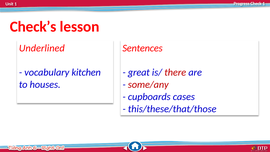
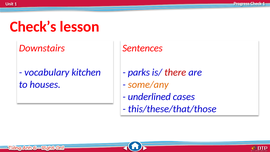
Underlined: Underlined -> Downstairs
great: great -> parks
some/any colour: red -> orange
cupboards: cupboards -> underlined
